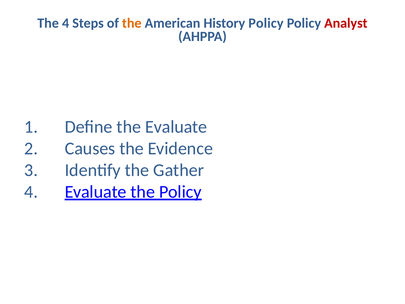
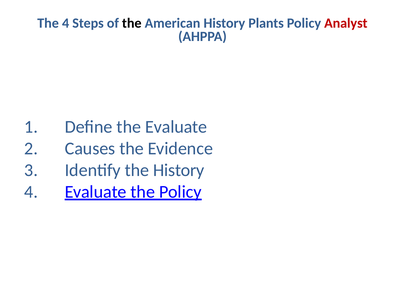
the at (132, 23) colour: orange -> black
History Policy: Policy -> Plants
the Gather: Gather -> History
